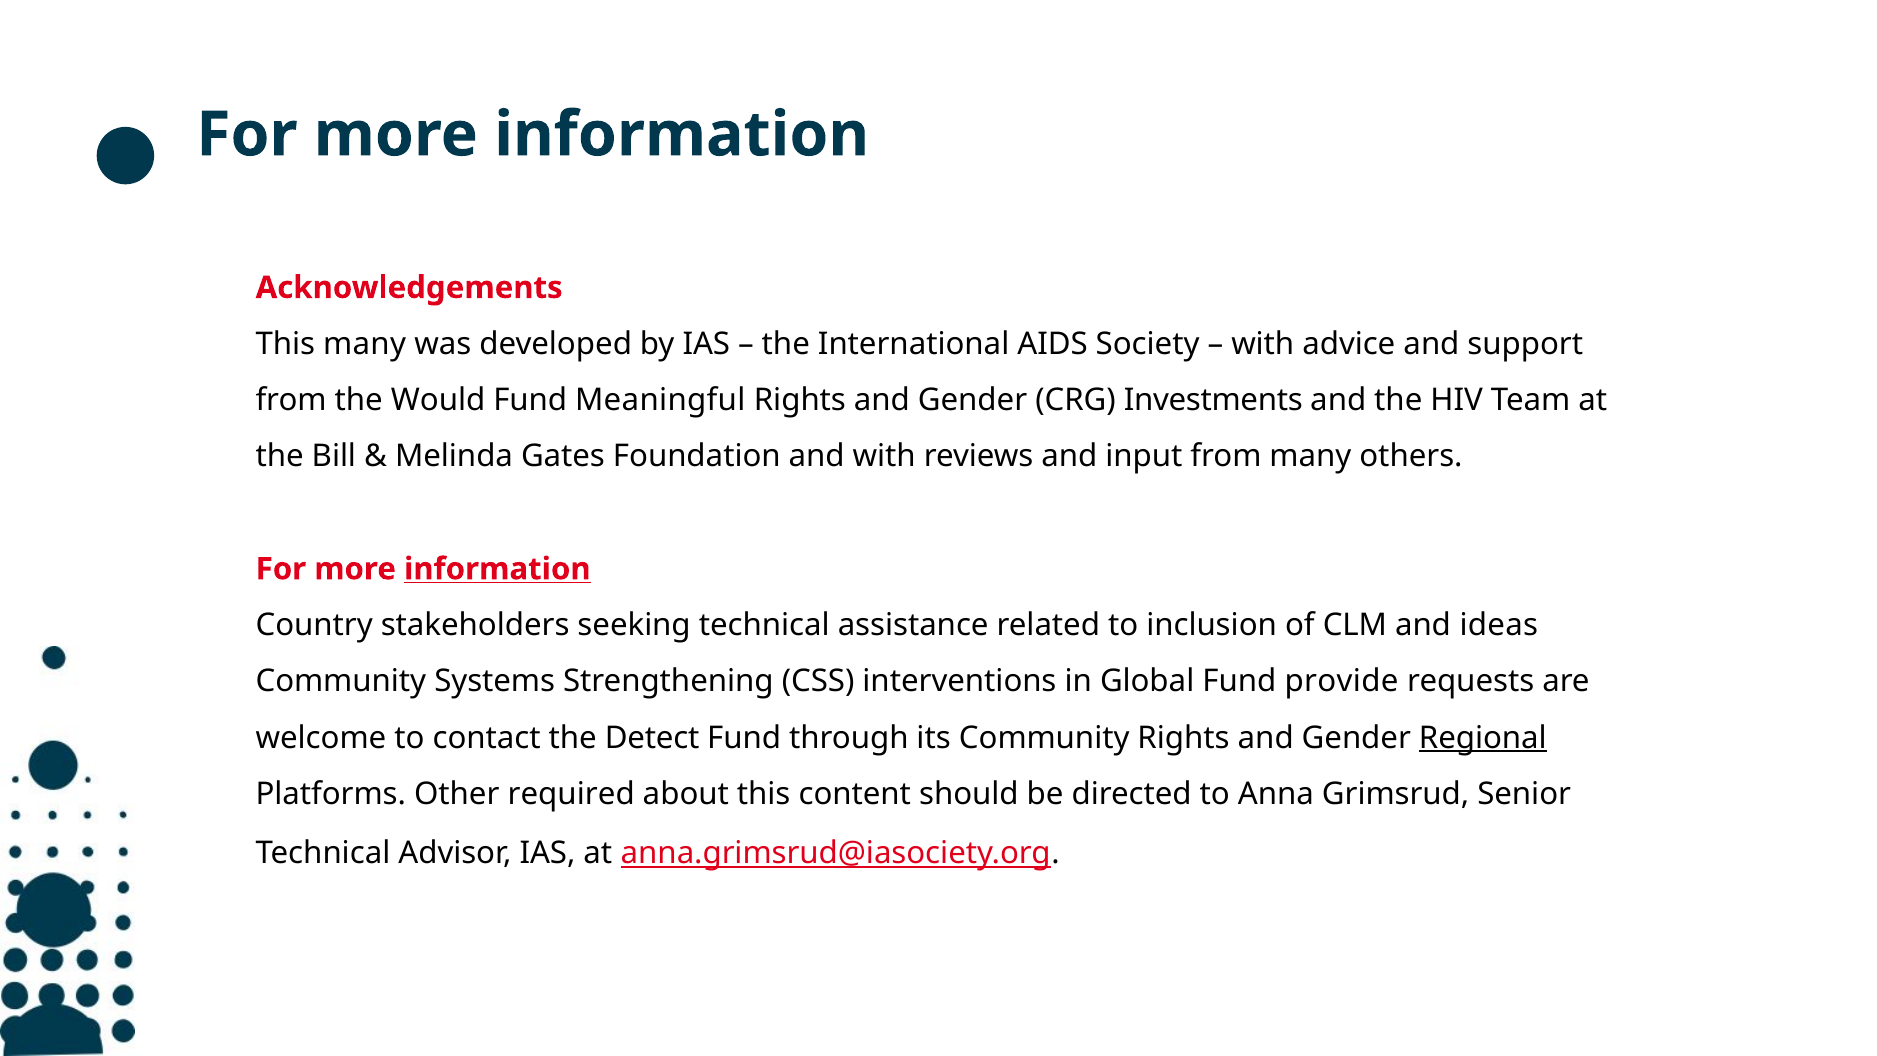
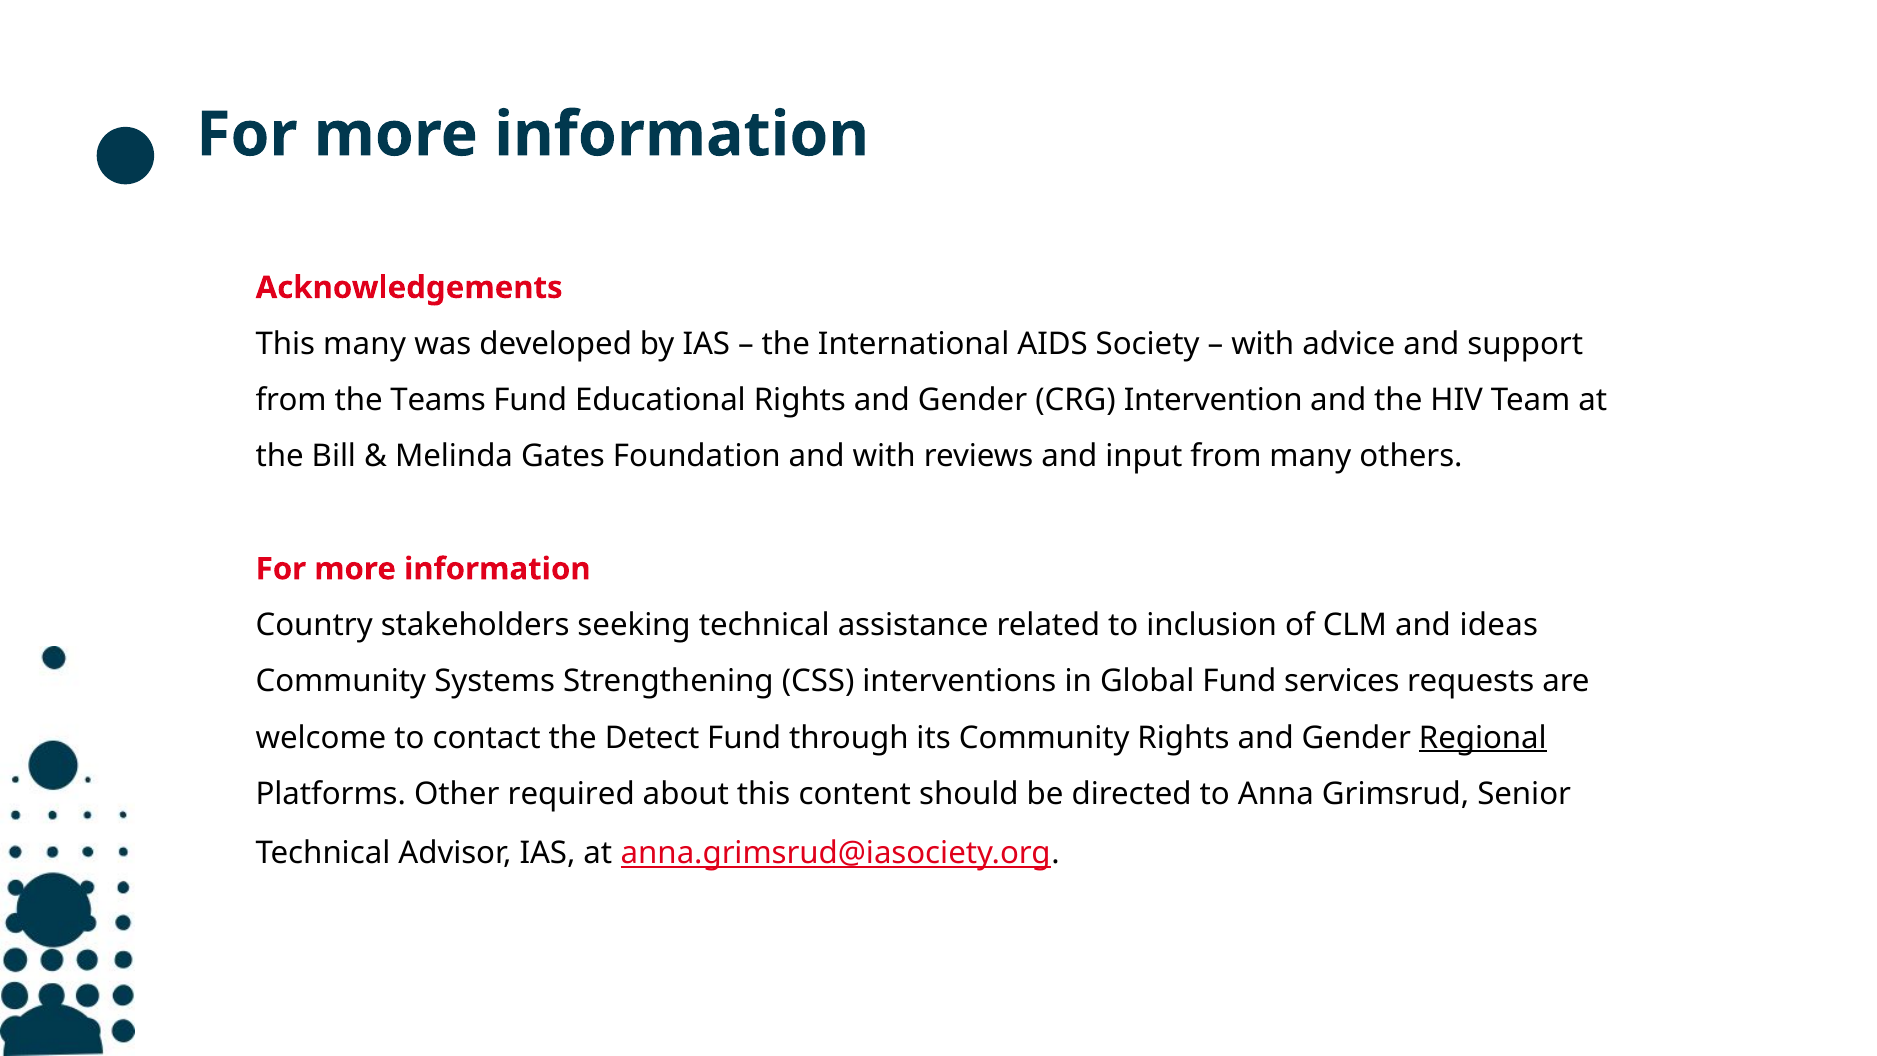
Would: Would -> Teams
Meaningful: Meaningful -> Educational
Investments: Investments -> Intervention
information at (497, 569) underline: present -> none
provide: provide -> services
